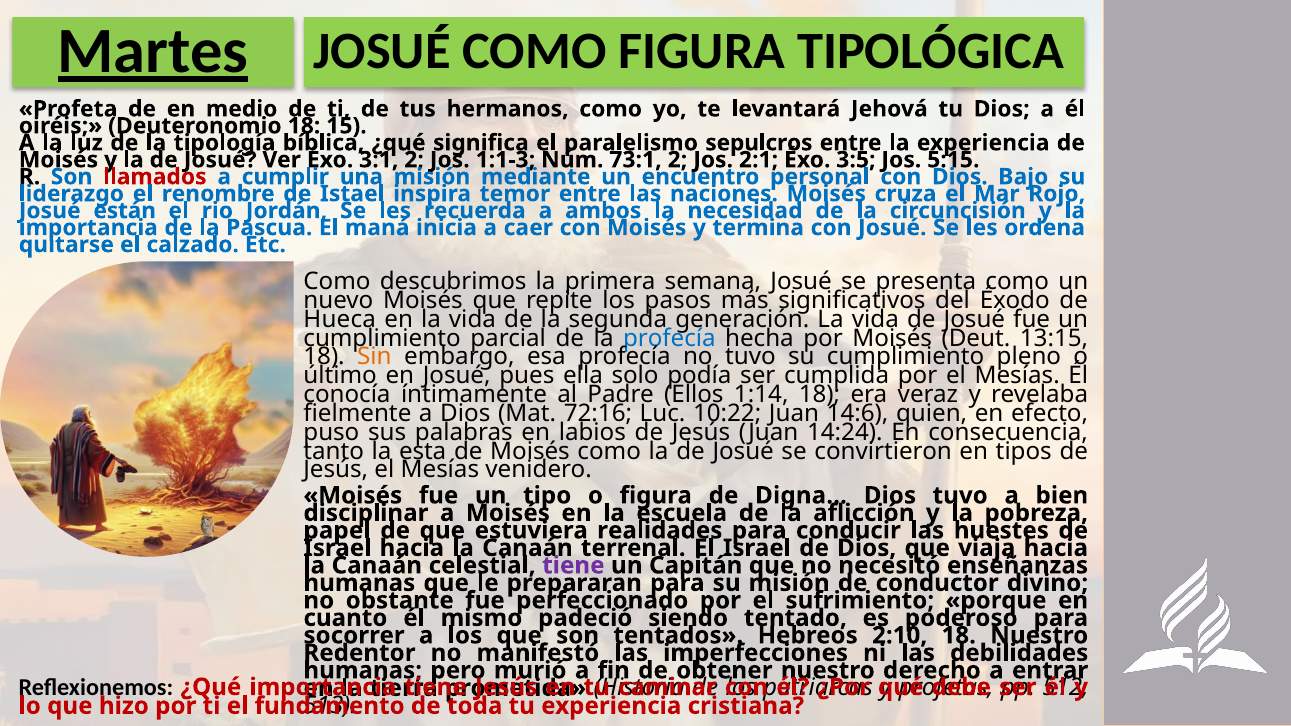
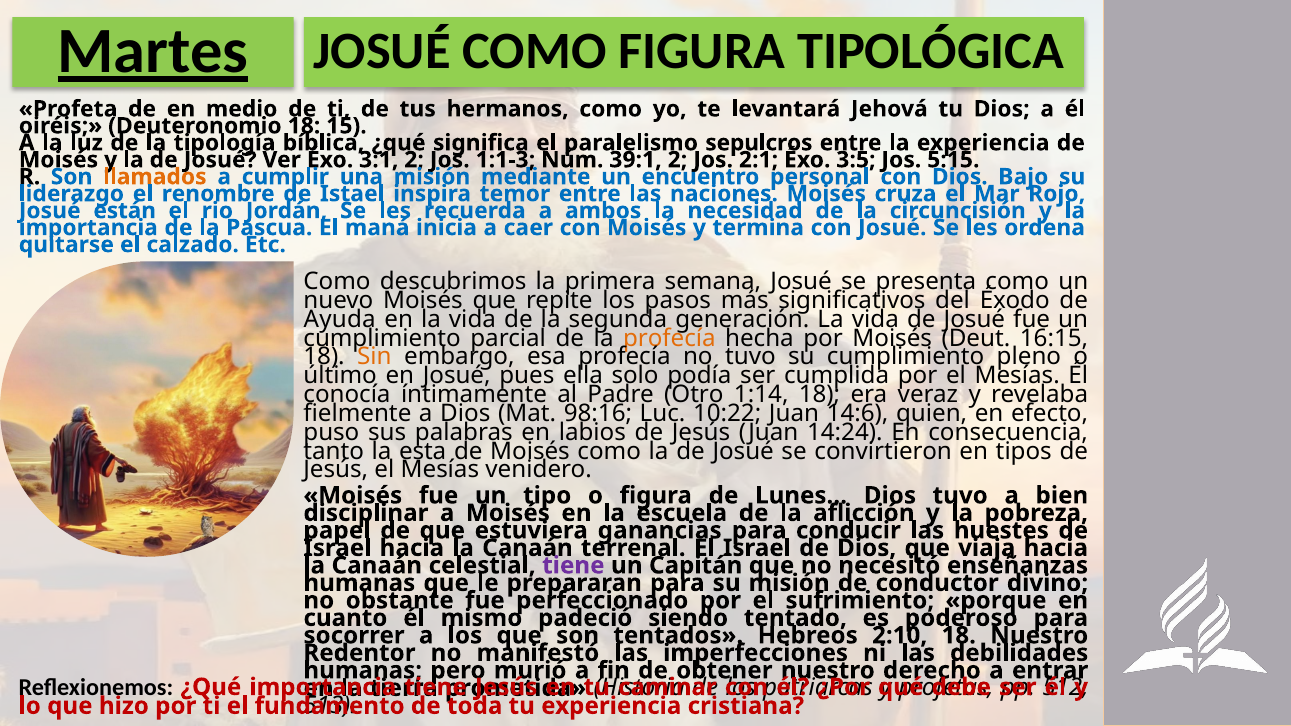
73:1: 73:1 -> 39:1
llamados colour: red -> orange
Hueca: Hueca -> Ayuda
profecía at (669, 338) colour: blue -> orange
13:15: 13:15 -> 16:15
Ellos: Ellos -> Otro
72:16: 72:16 -> 98:16
Digna…: Digna… -> Lunes…
realidades: realidades -> ganancias
